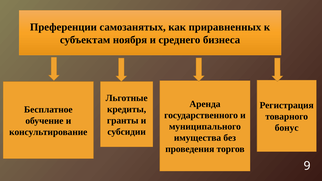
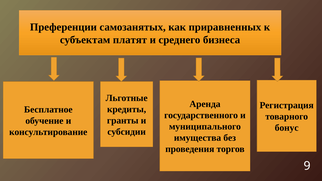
ноября: ноября -> платят
